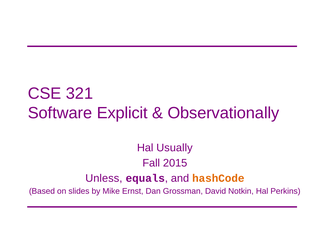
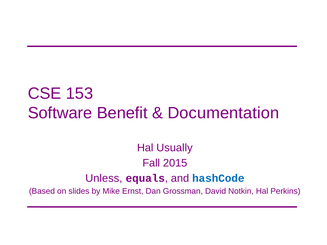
321: 321 -> 153
Explicit: Explicit -> Benefit
Observationally: Observationally -> Documentation
hashCode colour: orange -> blue
